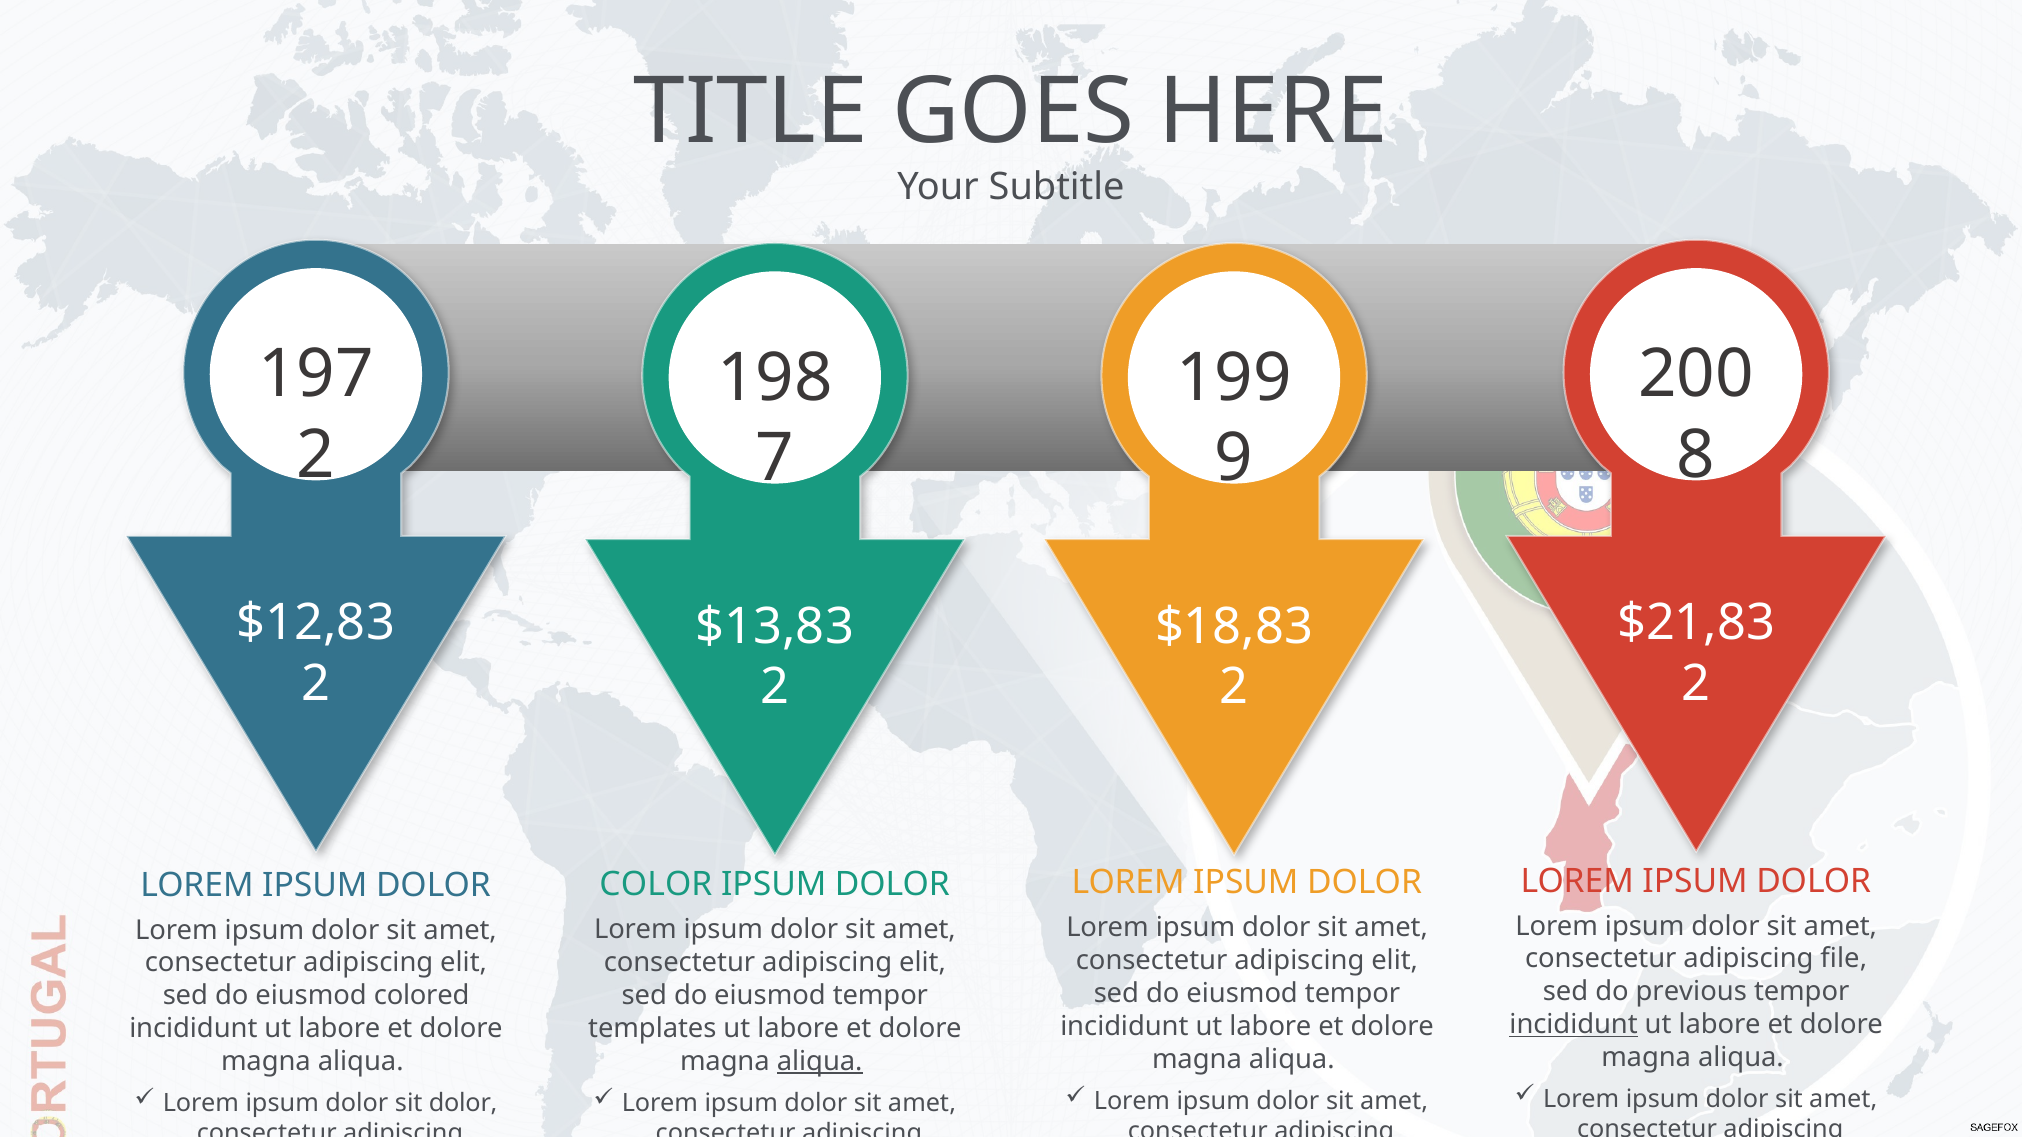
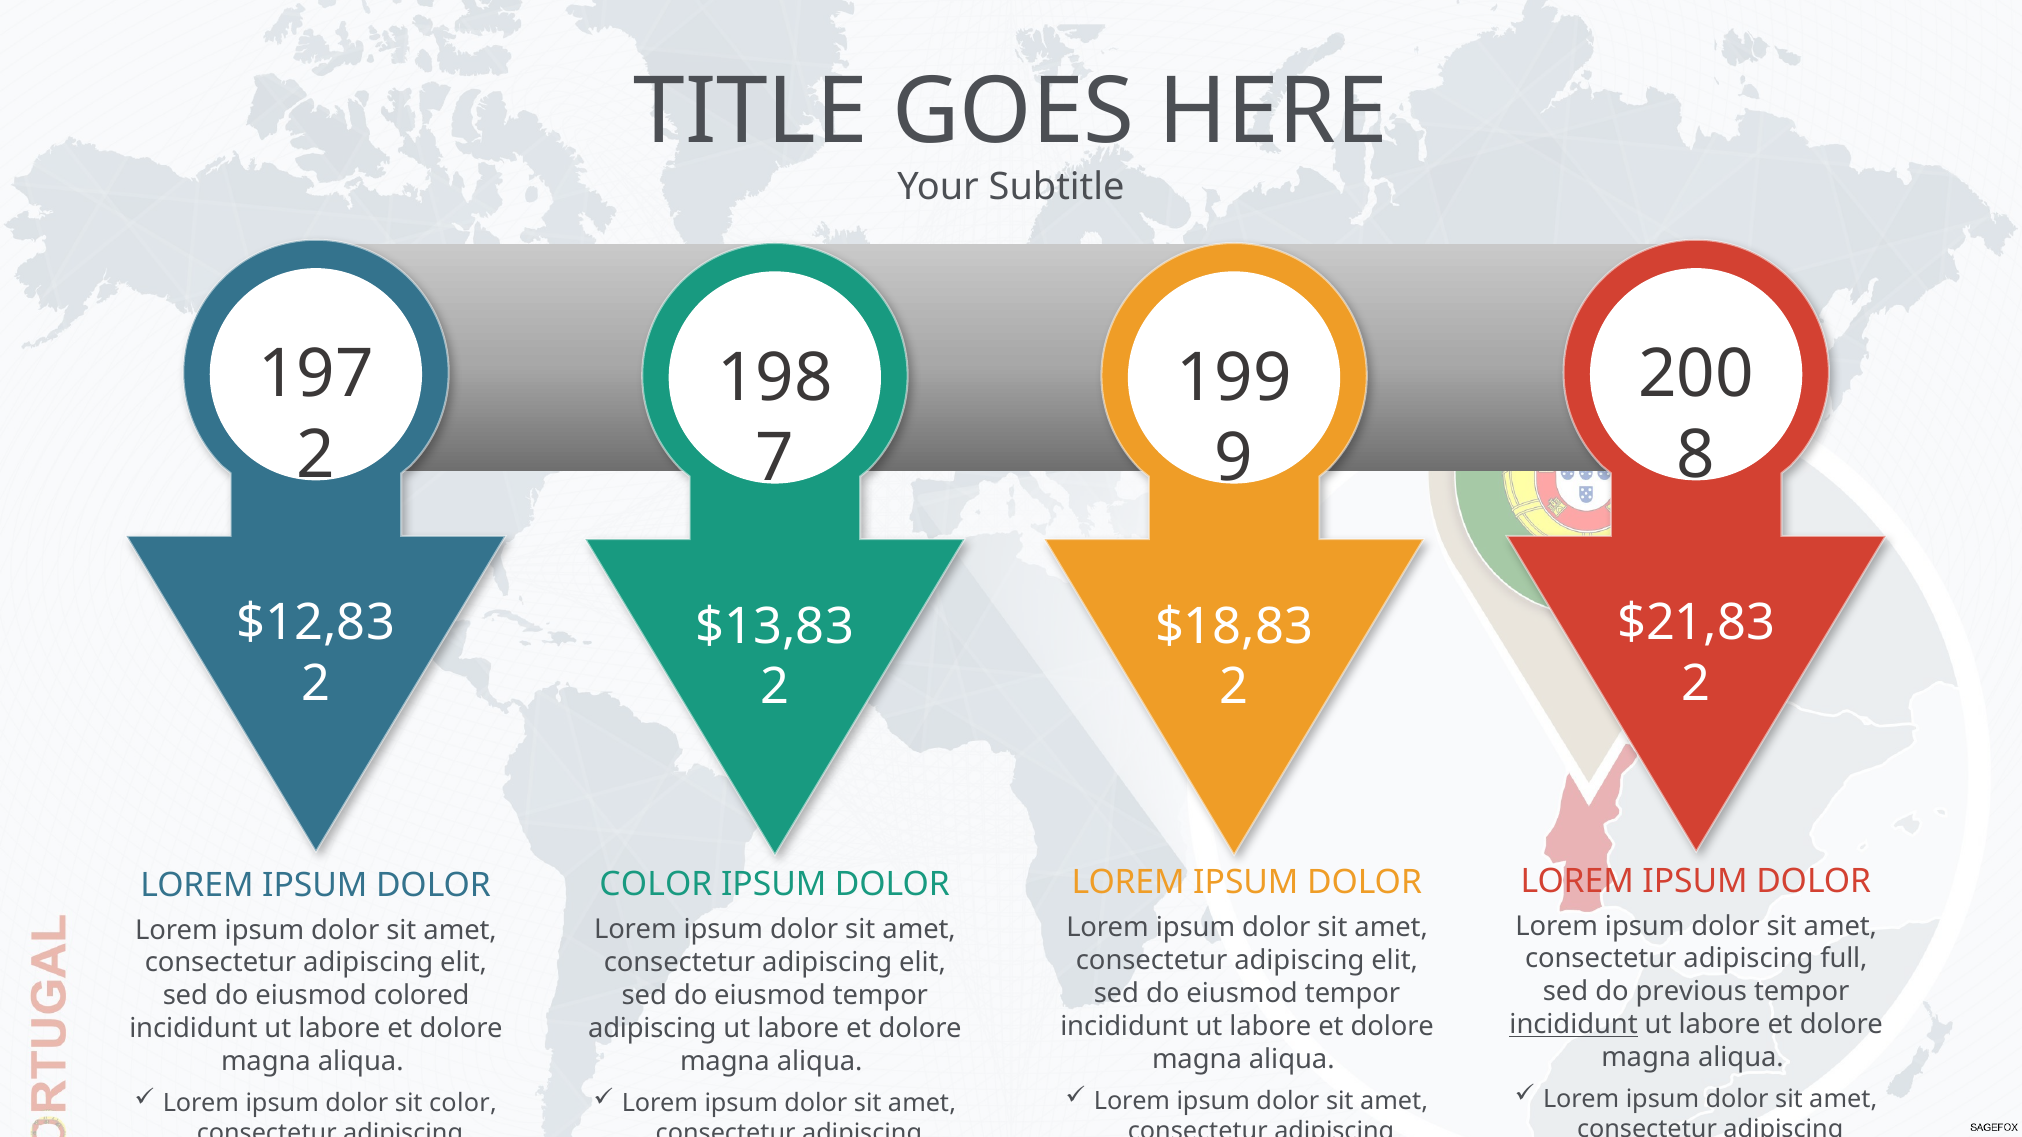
file: file -> full
templates at (652, 1029): templates -> adipiscing
aliqua at (820, 1062) underline: present -> none
sit dolor: dolor -> color
